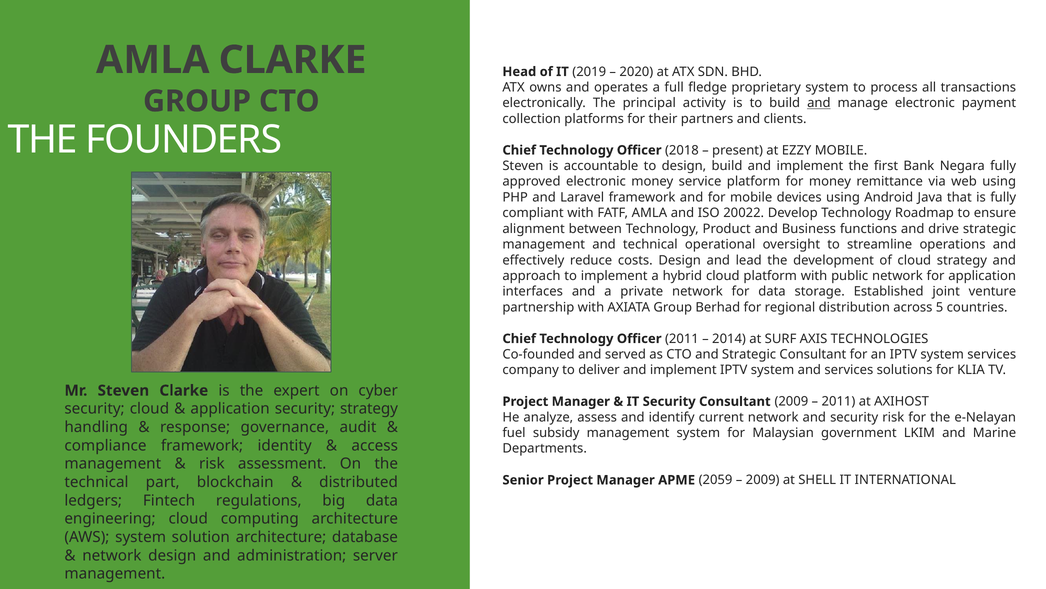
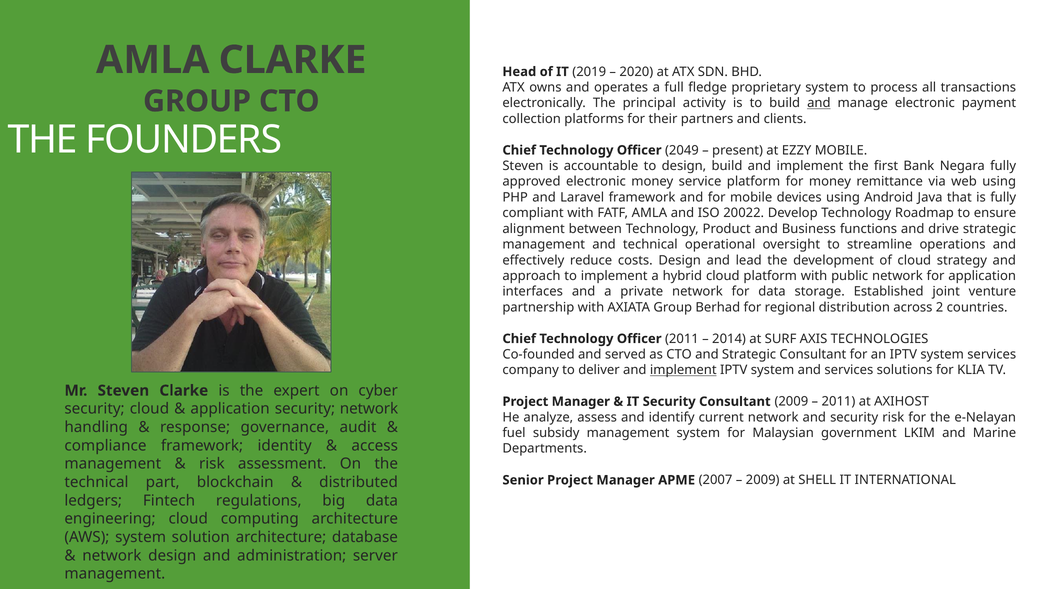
2018: 2018 -> 2049
5: 5 -> 2
implement at (683, 370) underline: none -> present
security strategy: strategy -> network
2059: 2059 -> 2007
